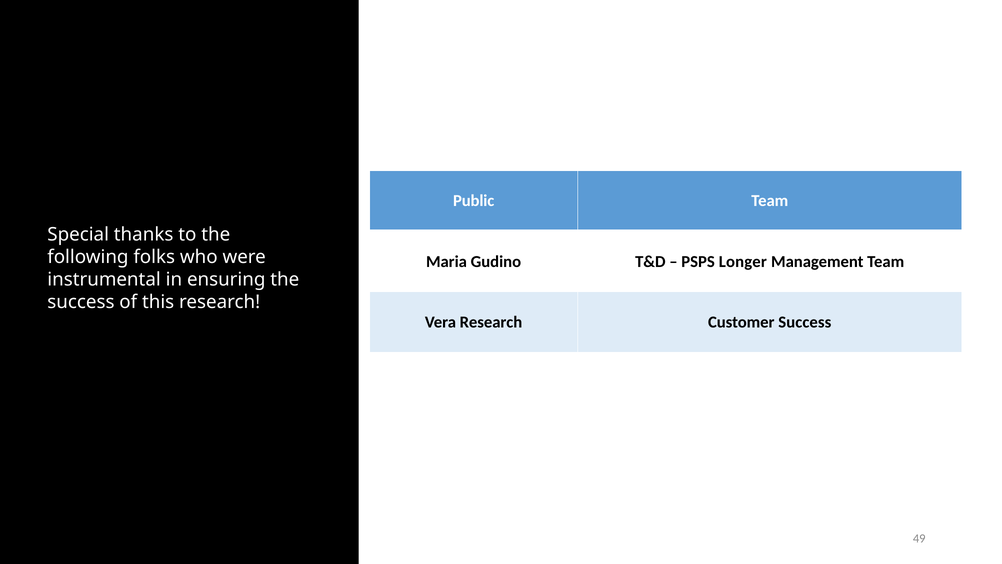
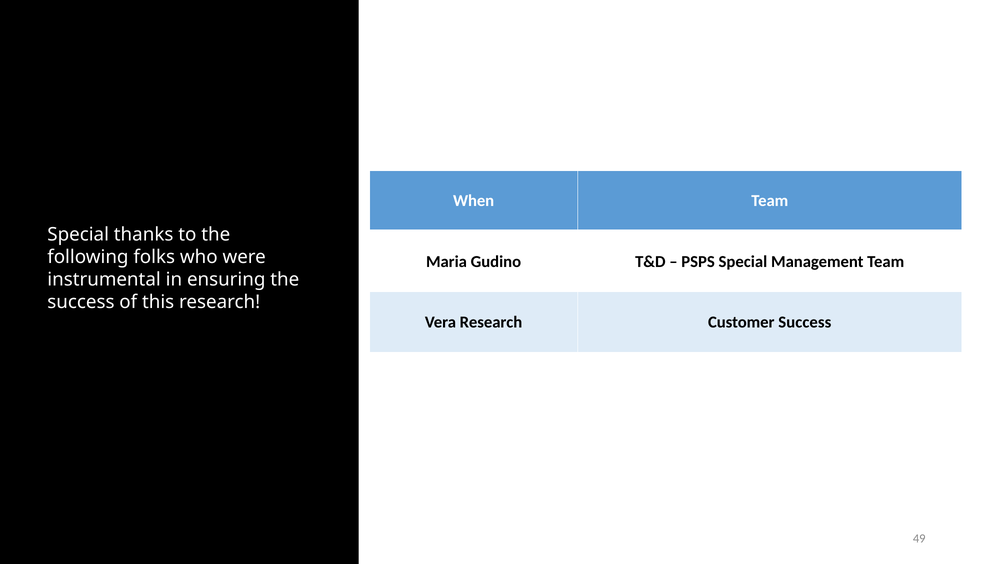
Public: Public -> When
PSPS Longer: Longer -> Special
